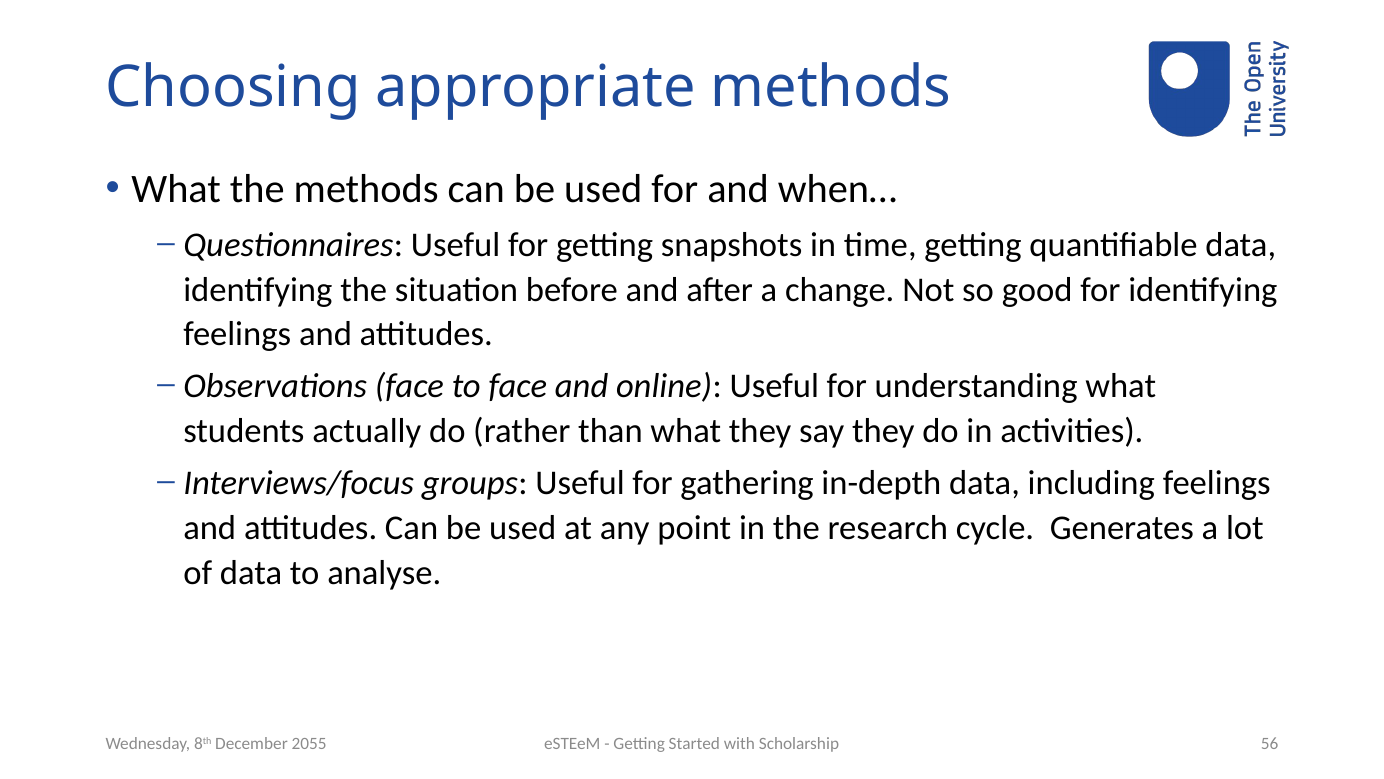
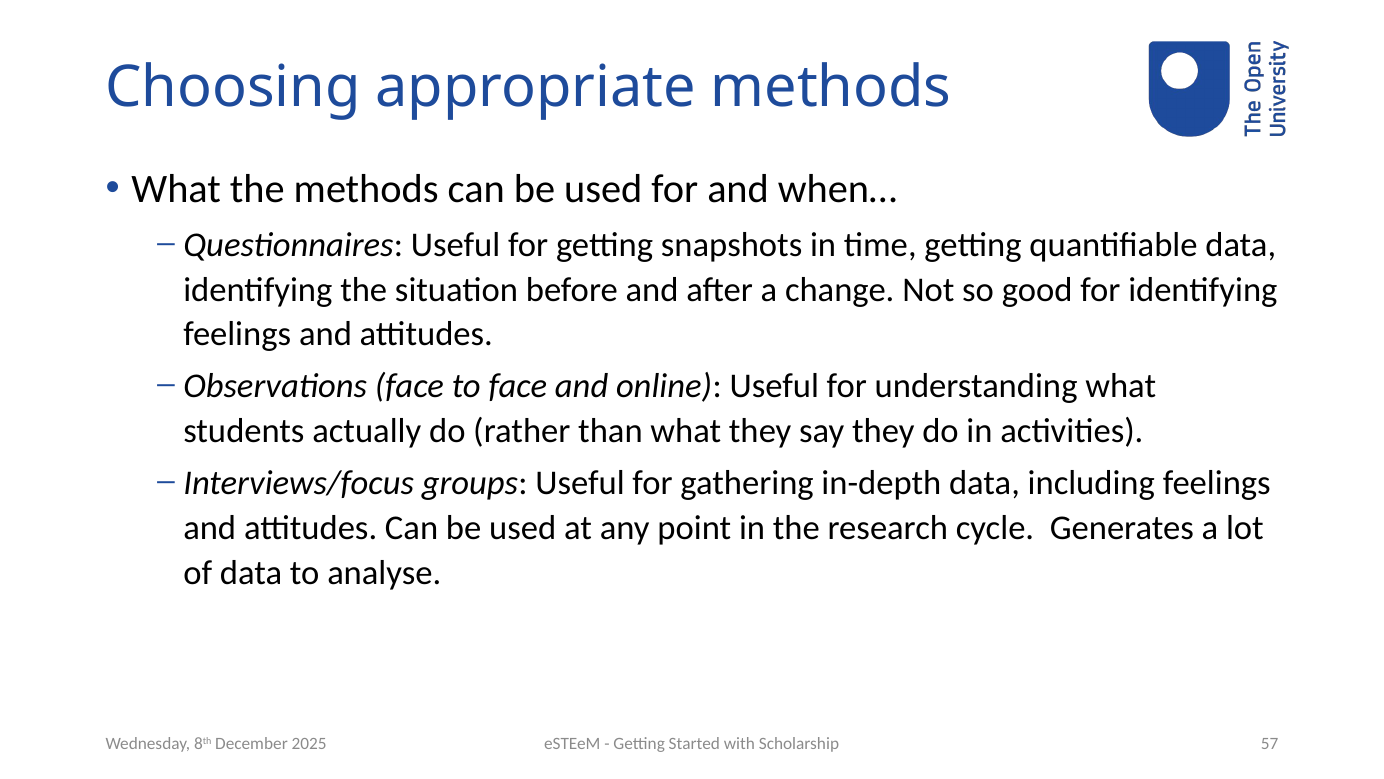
56: 56 -> 57
2055: 2055 -> 2025
